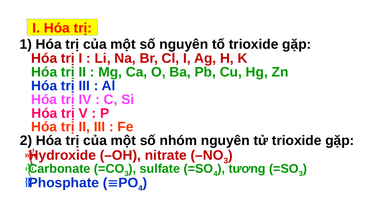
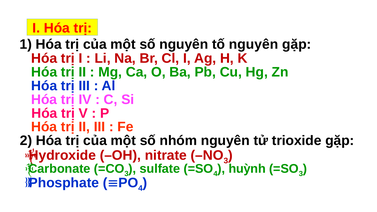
tố trioxide: trioxide -> nguyên
tương: tương -> huỳnh
